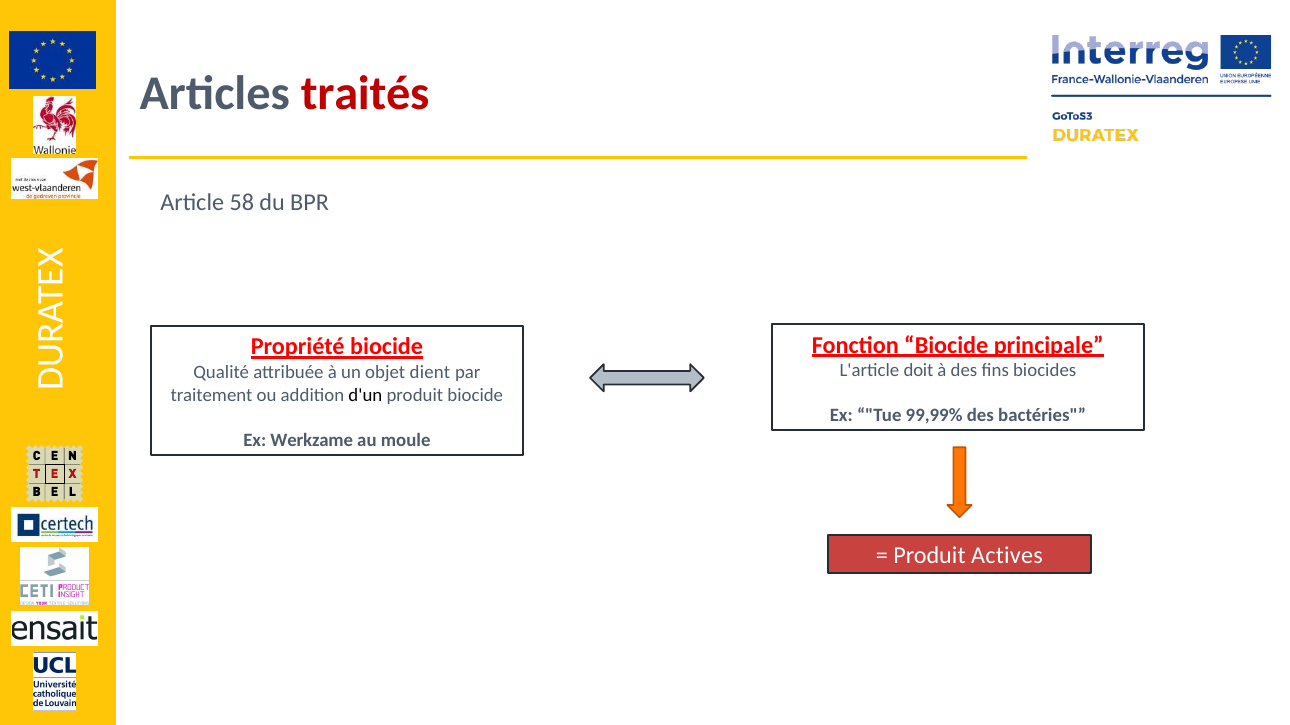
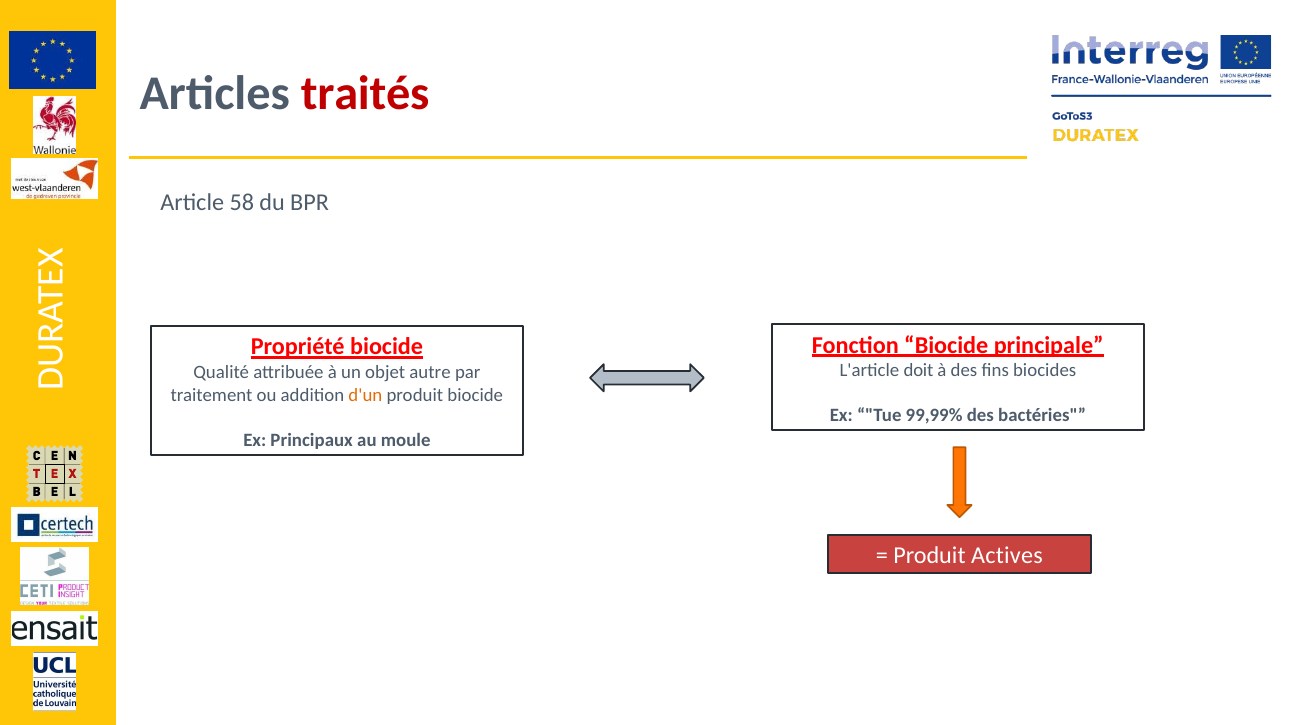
dient: dient -> autre
d'un colour: black -> orange
Werkzame: Werkzame -> Principaux
